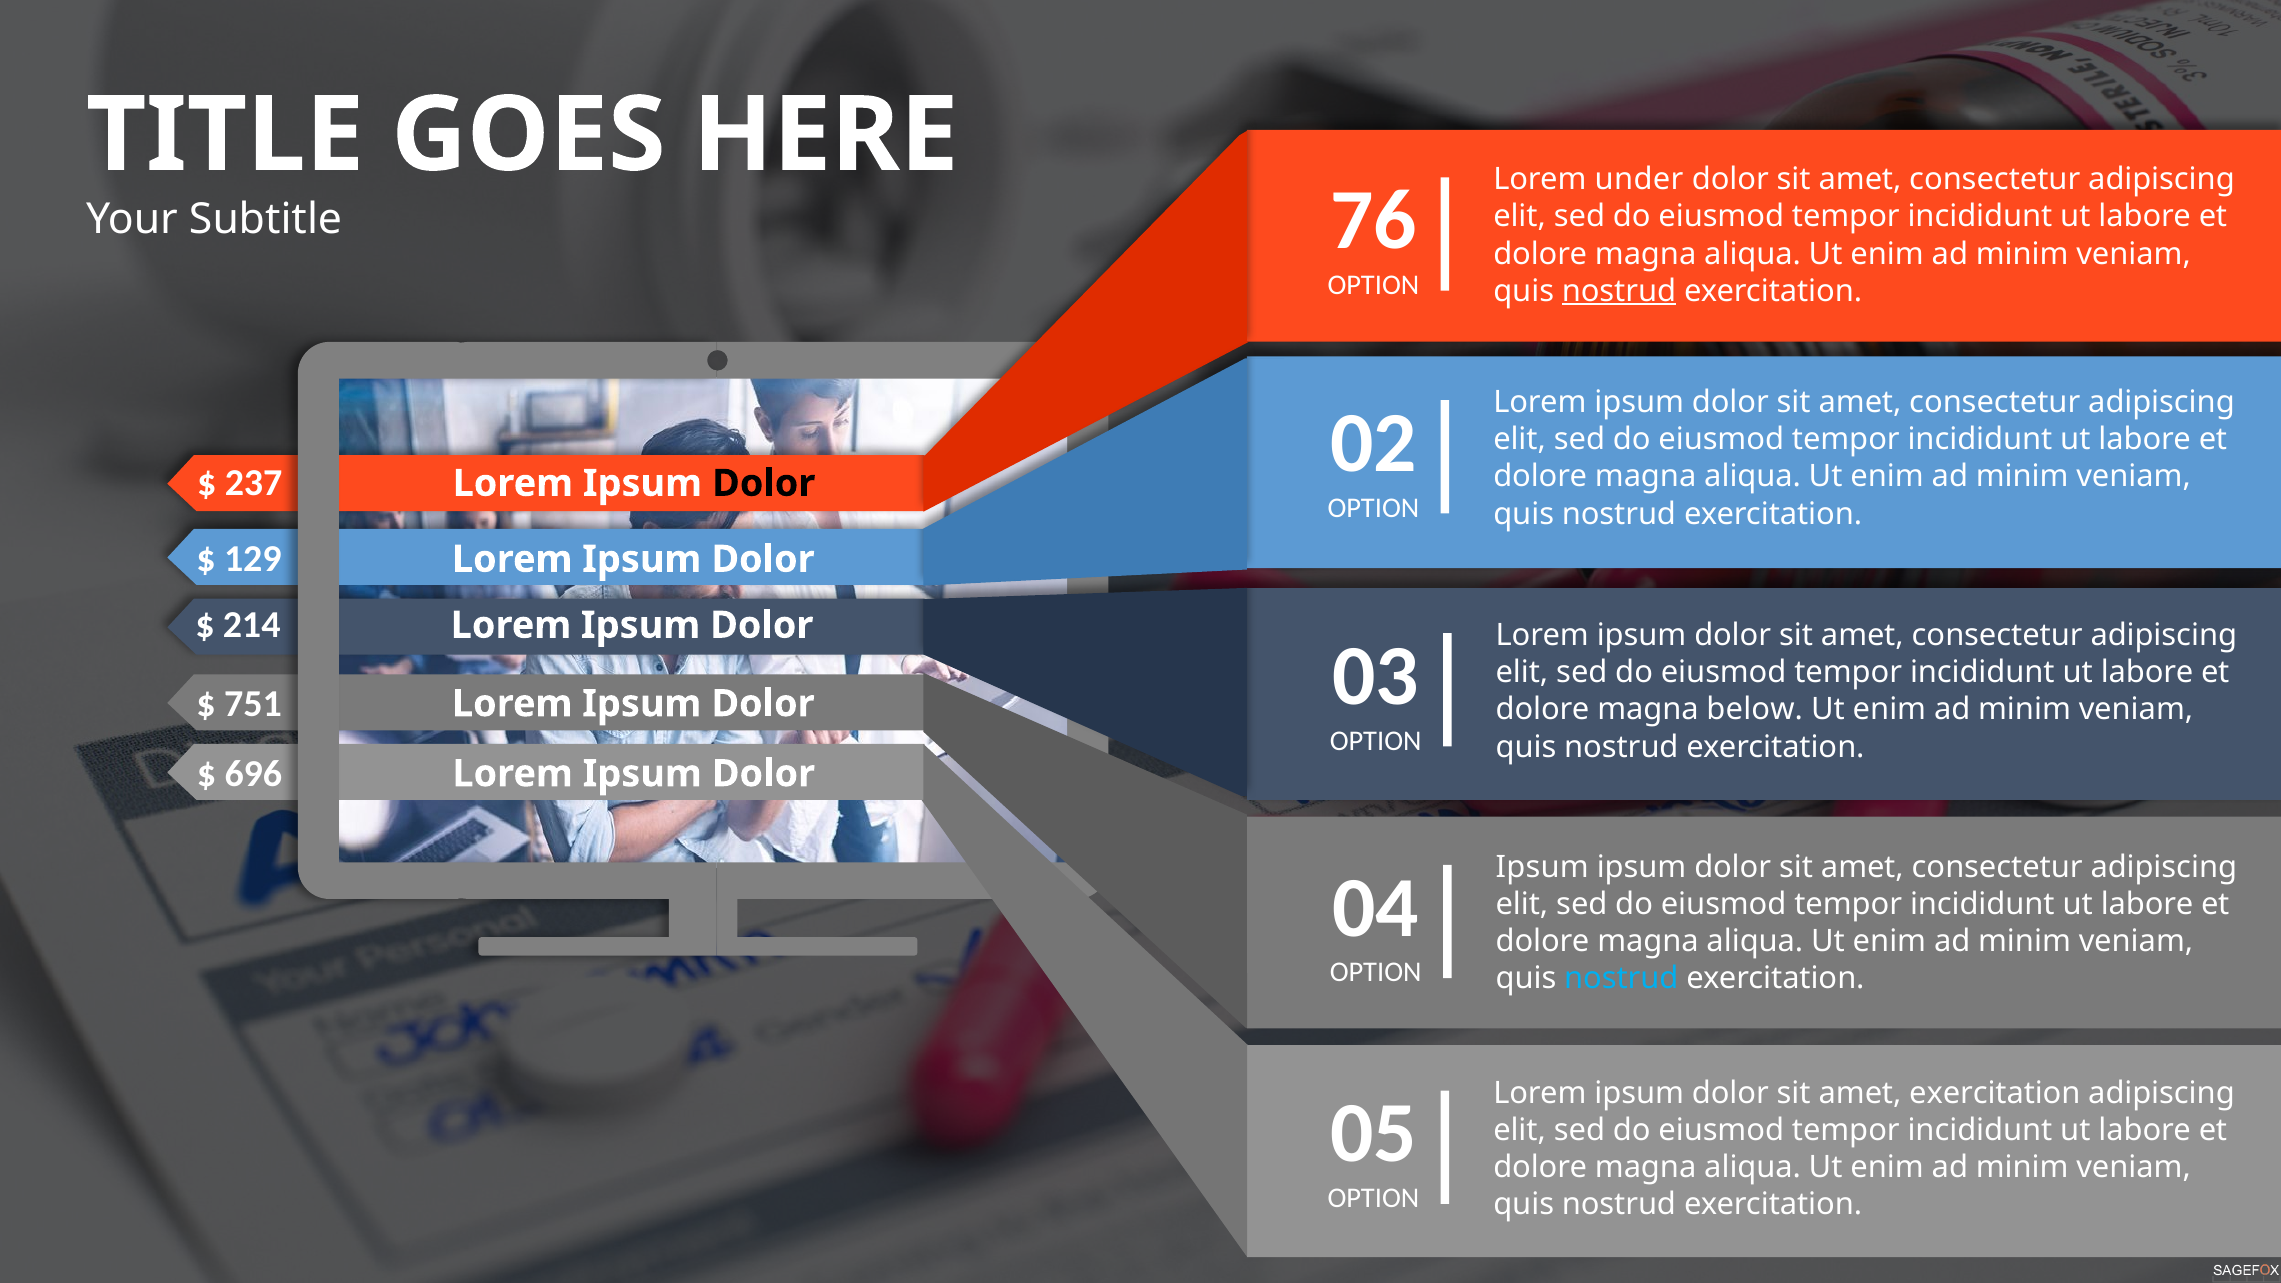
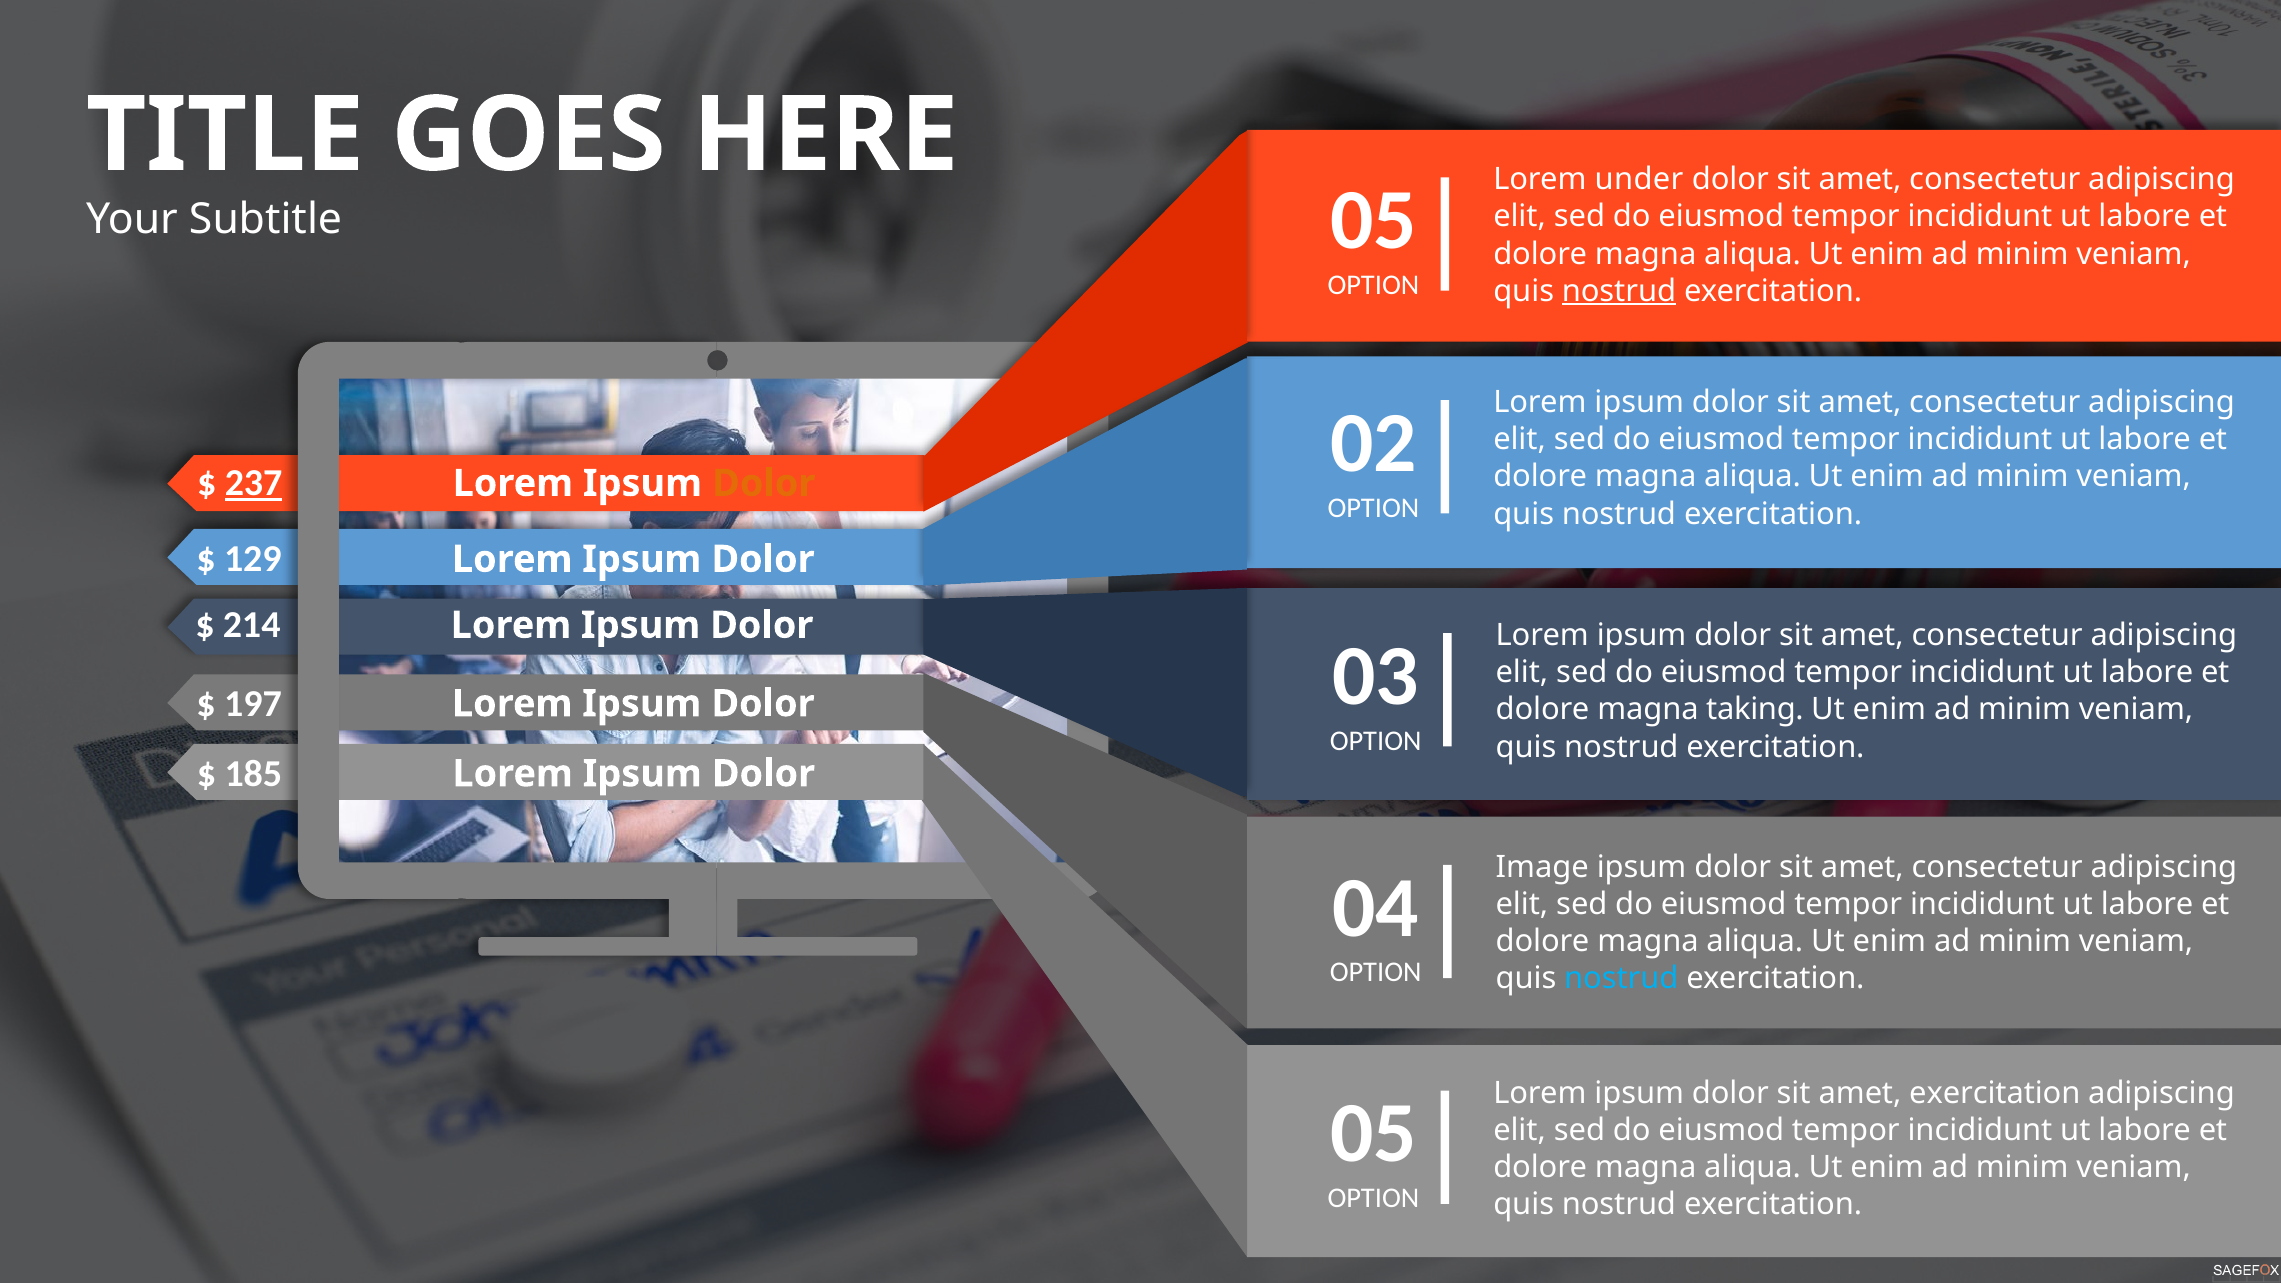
76 at (1373, 221): 76 -> 05
237 underline: none -> present
Dolor at (764, 483) colour: black -> orange
751: 751 -> 197
below: below -> taking
696: 696 -> 185
Ipsum at (1542, 867): Ipsum -> Image
